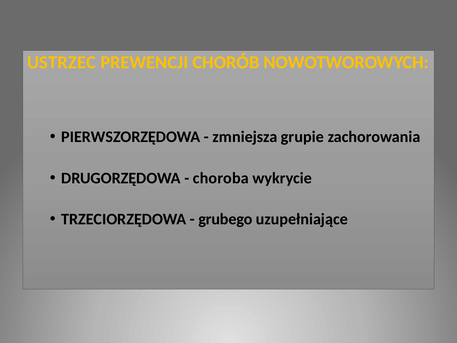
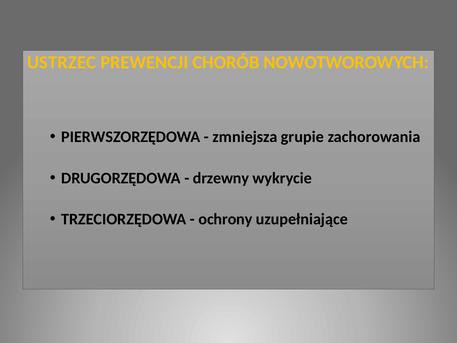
choroba: choroba -> drzewny
grubego: grubego -> ochrony
